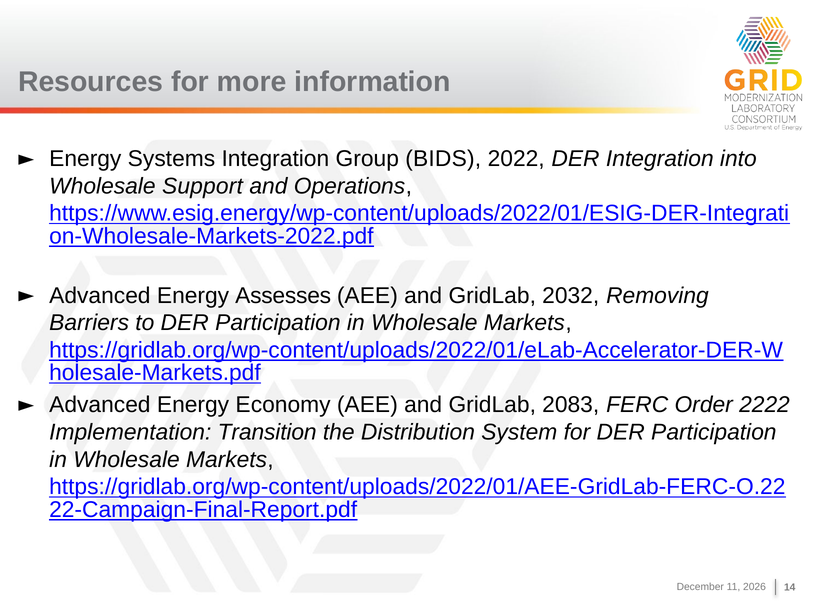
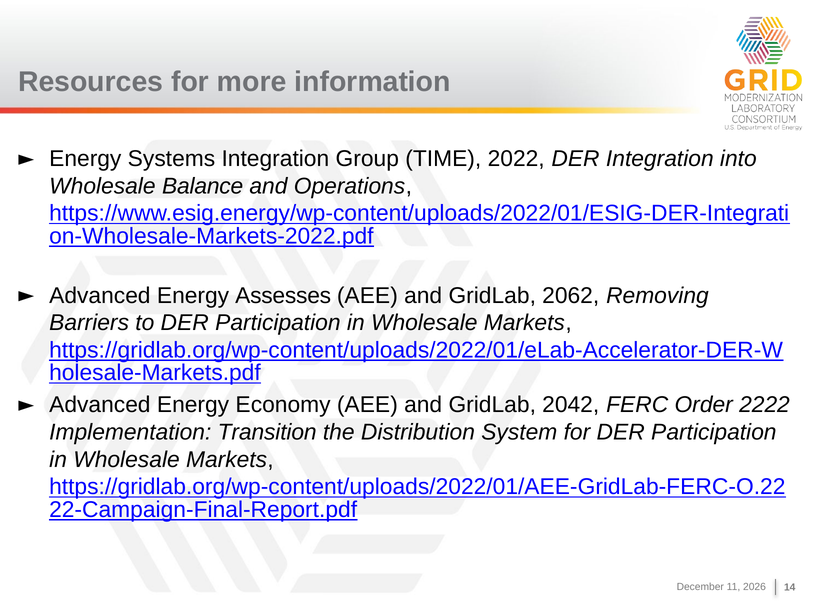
BIDS: BIDS -> TIME
Support: Support -> Balance
2032: 2032 -> 2062
2083: 2083 -> 2042
